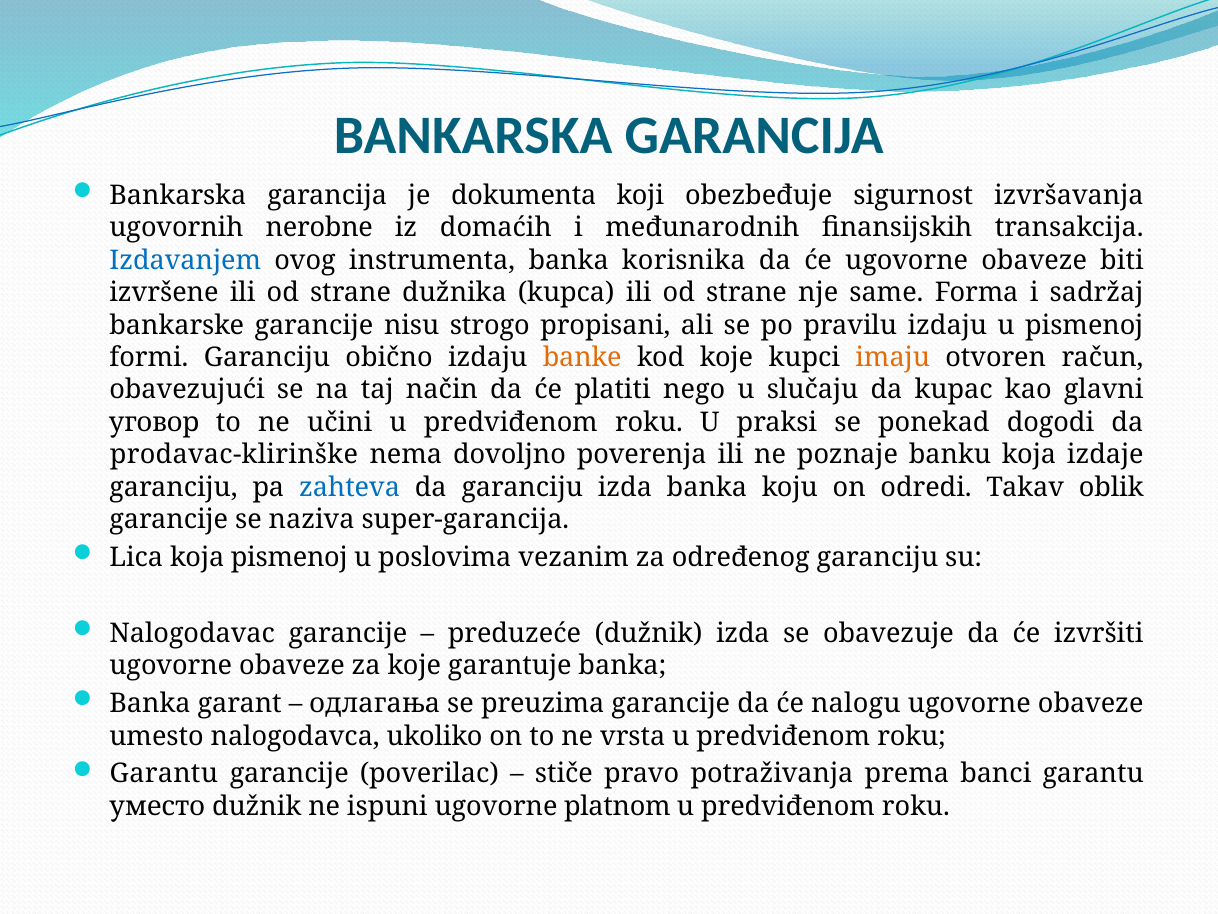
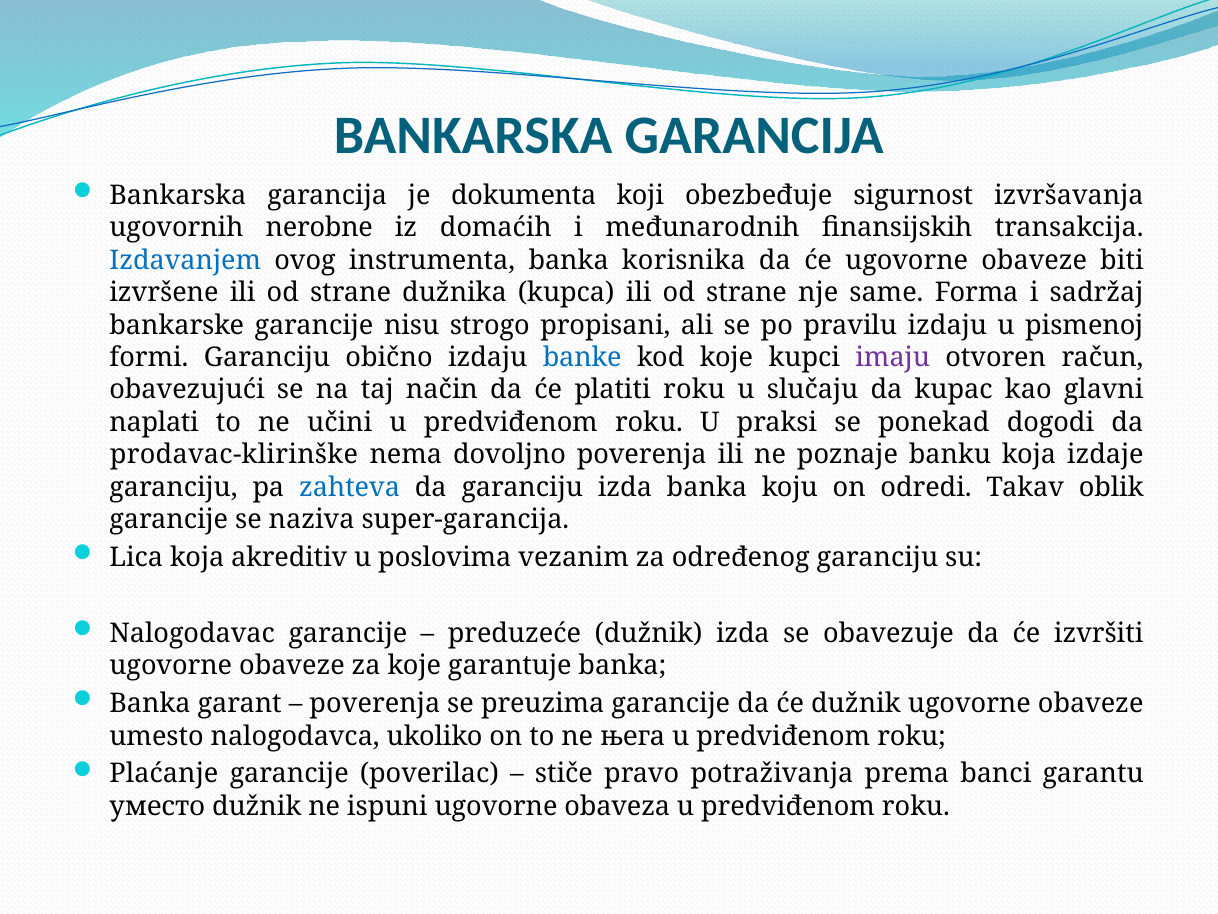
banke colour: orange -> blue
imaju colour: orange -> purple
platiti nego: nego -> roku
уговор: уговор -> naplati
koja pismenoj: pismenoj -> akreditiv
одлагања at (375, 703): одлагања -> poverenja
će nalogu: nalogu -> dužnik
vrsta: vrsta -> њега
Garantu at (164, 774): Garantu -> Plaćanje
platnom: platnom -> obaveza
